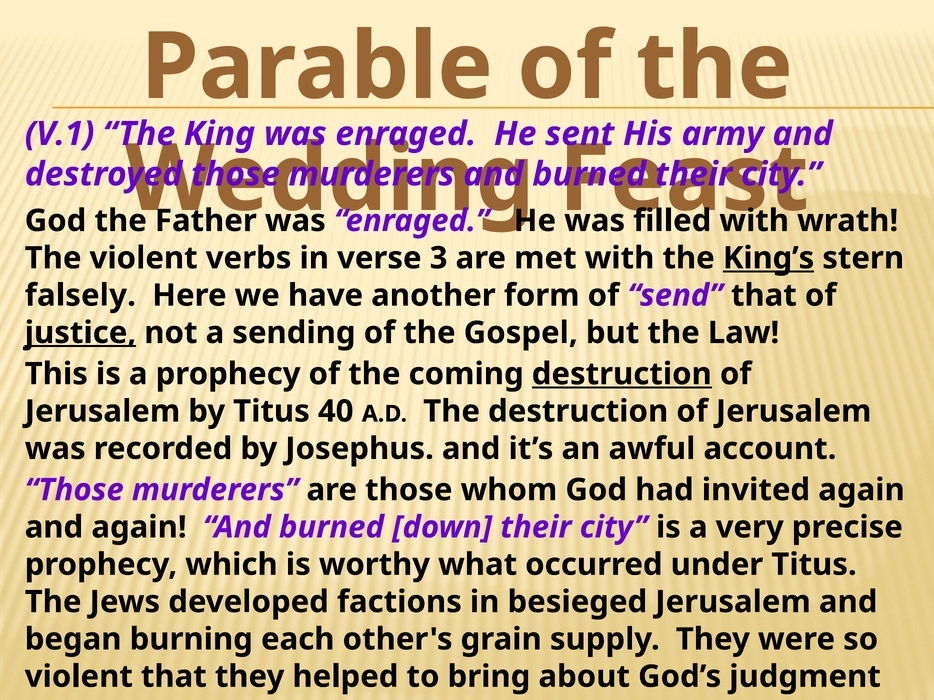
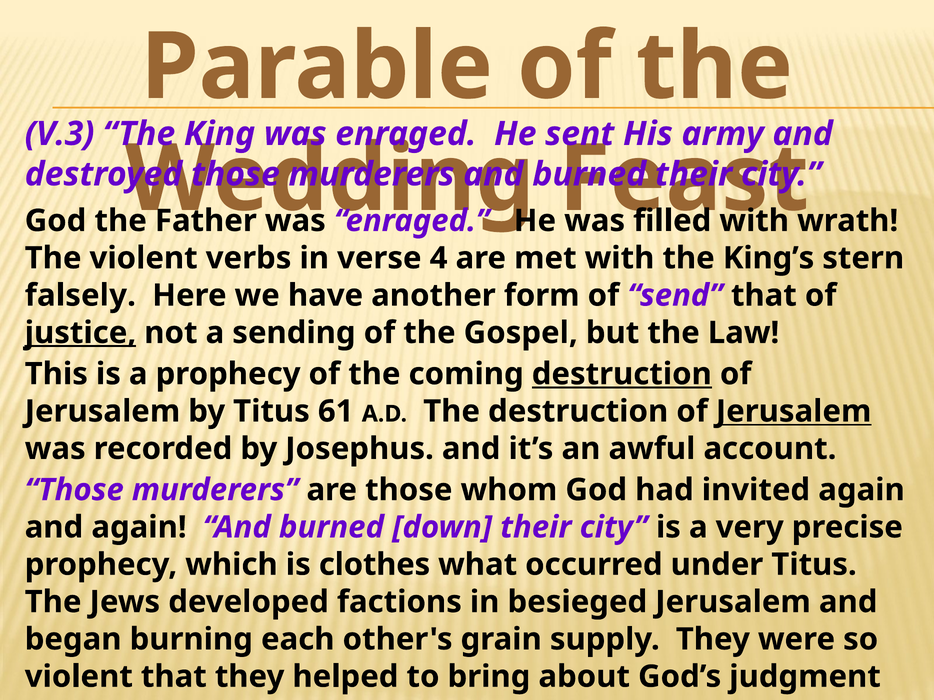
V.1: V.1 -> V.3
3: 3 -> 4
King’s underline: present -> none
40: 40 -> 61
Jerusalem at (794, 412) underline: none -> present
worthy: worthy -> clothes
